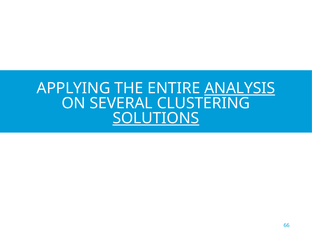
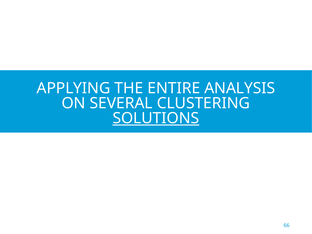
ANALYSIS underline: present -> none
